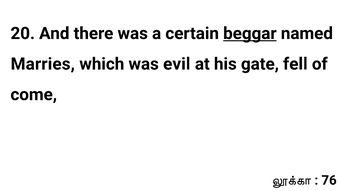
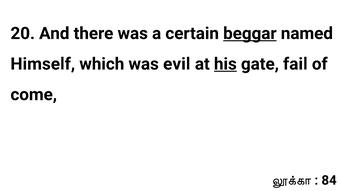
Marries: Marries -> Himself
his underline: none -> present
fell: fell -> fail
76: 76 -> 84
